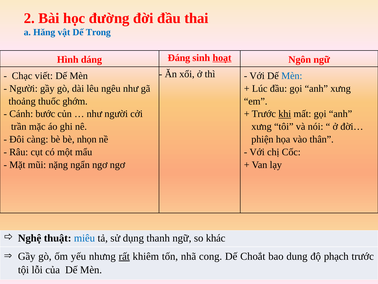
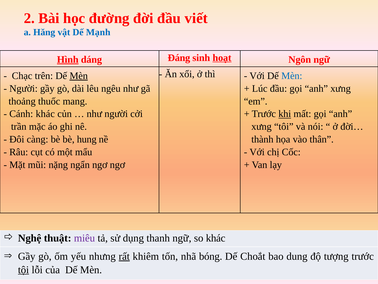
thai: thai -> viết
Trong: Trong -> Mạnh
Hình underline: none -> present
viết: viết -> trên
Mèn at (79, 76) underline: none -> present
ghớm: ghớm -> mang
Cánh bước: bước -> khác
nhọn: nhọn -> hung
phiện: phiện -> thành
miêu colour: blue -> purple
cong: cong -> bóng
phạch: phạch -> tượng
tội underline: none -> present
